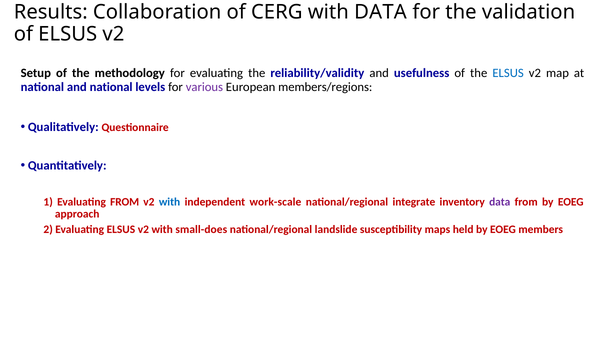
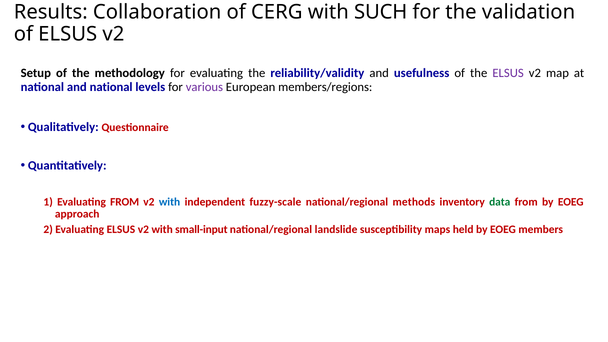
with DATA: DATA -> SUCH
ELSUS at (508, 73) colour: blue -> purple
work-scale: work-scale -> fuzzy-scale
integrate: integrate -> methods
data at (500, 202) colour: purple -> green
small-does: small-does -> small-input
